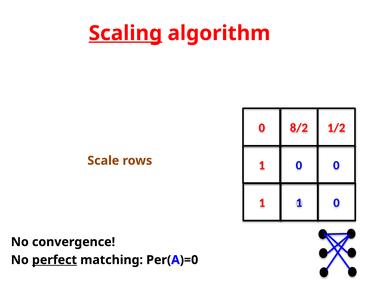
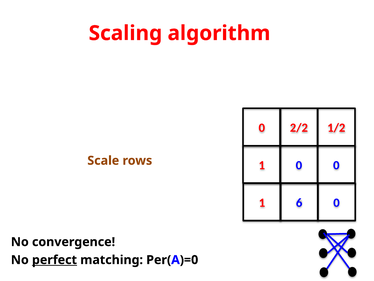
Scaling underline: present -> none
8/2: 8/2 -> 2/2
1 1: 1 -> 6
